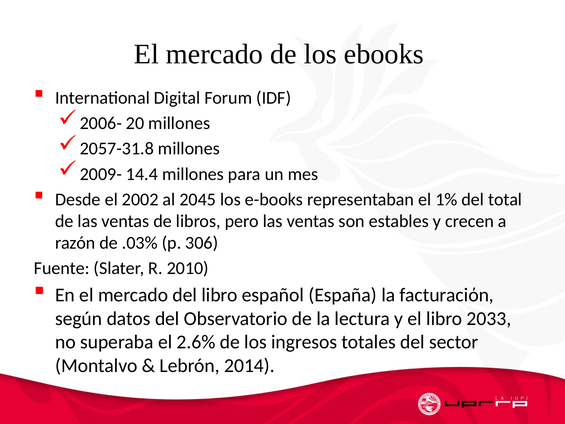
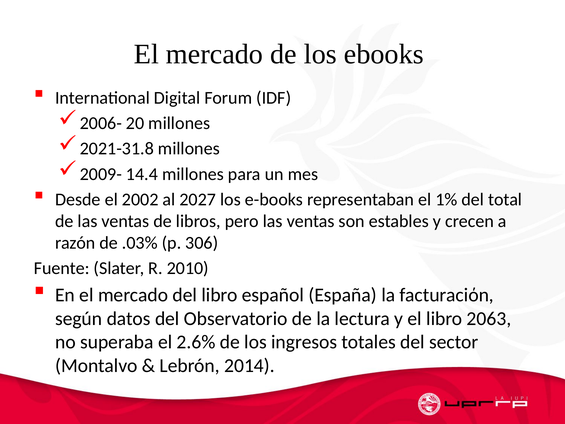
2057-31.8: 2057-31.8 -> 2021-31.8
2045: 2045 -> 2027
2033: 2033 -> 2063
